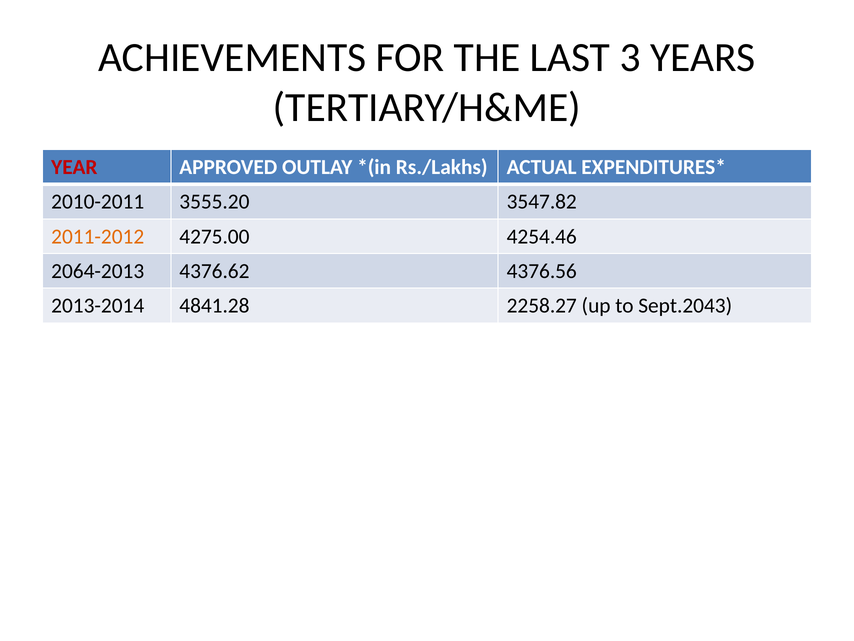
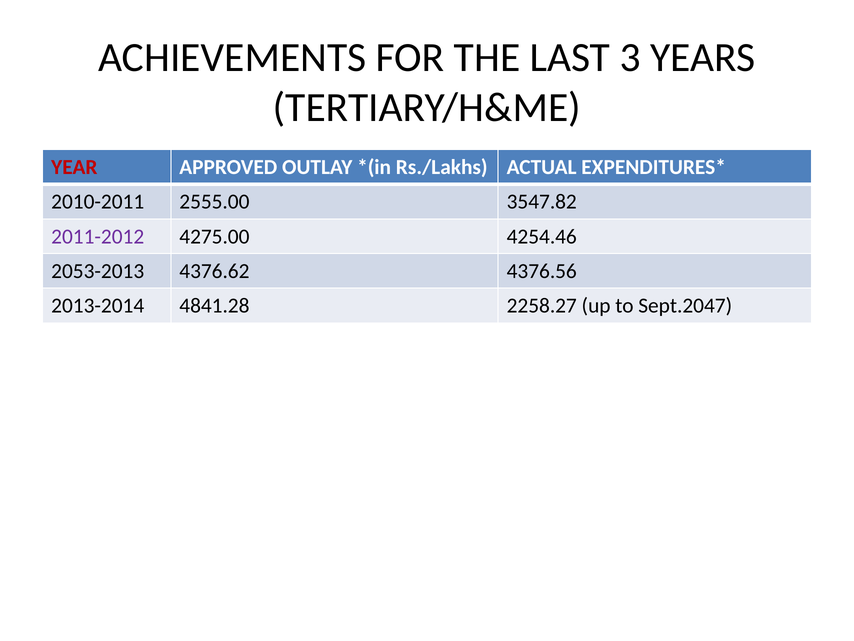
3555.20: 3555.20 -> 2555.00
2011-2012 colour: orange -> purple
2064-2013: 2064-2013 -> 2053-2013
Sept.2043: Sept.2043 -> Sept.2047
